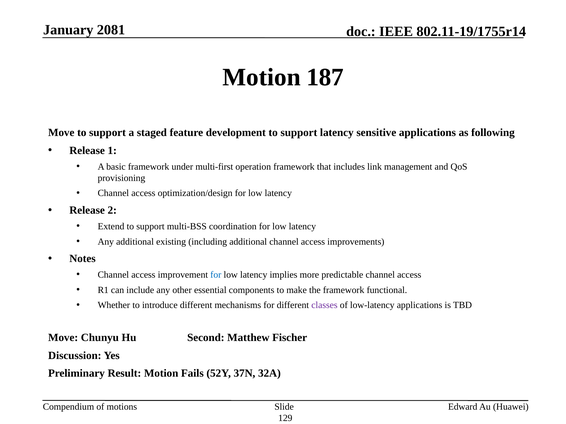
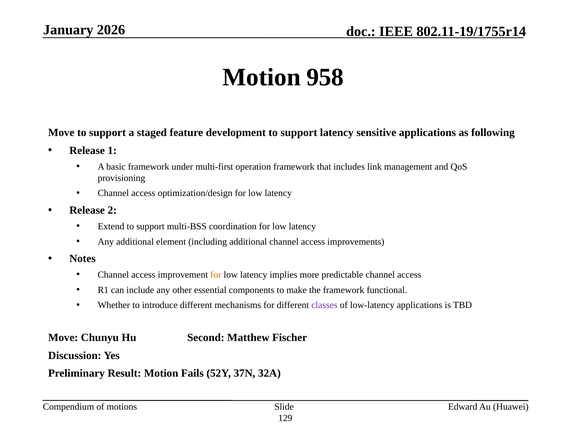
2081: 2081 -> 2026
187: 187 -> 958
existing: existing -> element
for at (216, 275) colour: blue -> orange
